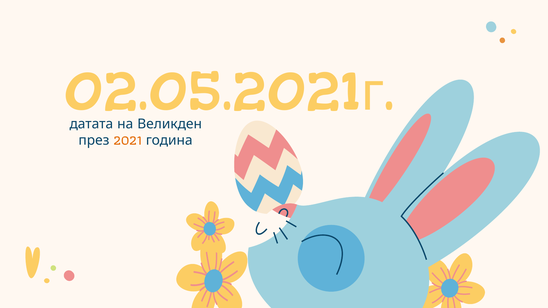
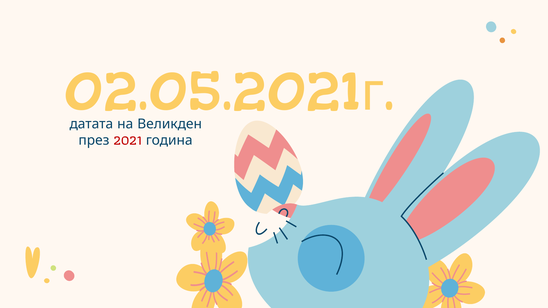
2021 colour: orange -> red
